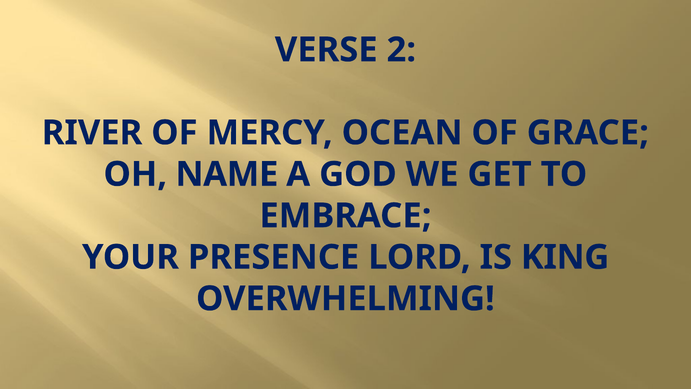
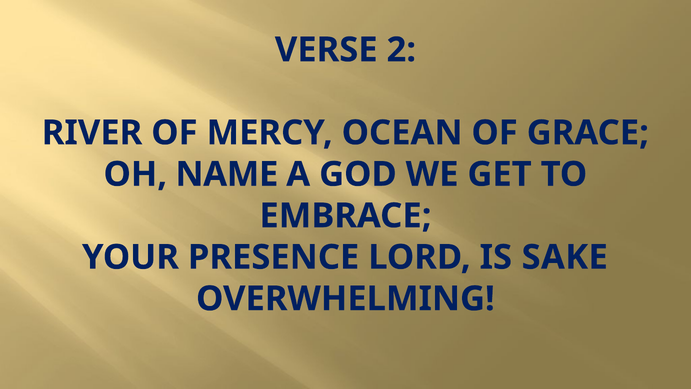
KING: KING -> SAKE
